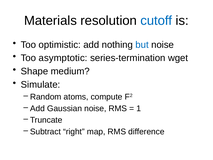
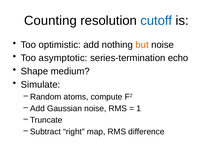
Materials: Materials -> Counting
but colour: blue -> orange
wget: wget -> echo
